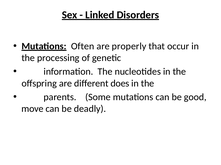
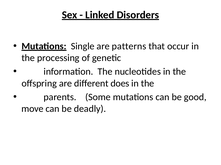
Often: Often -> Single
properly: properly -> patterns
